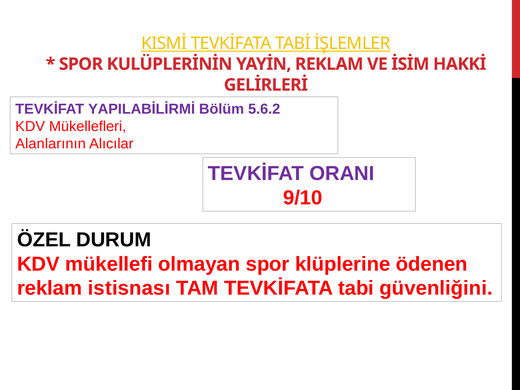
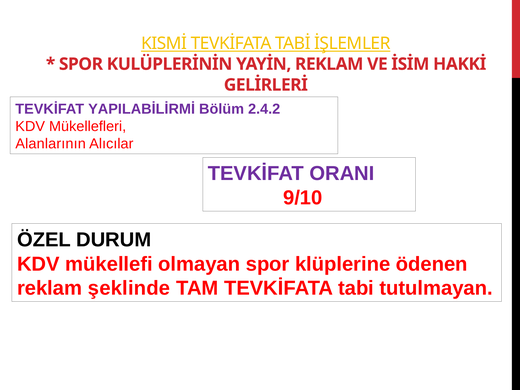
5.6.2: 5.6.2 -> 2.4.2
istisnası: istisnası -> şeklinde
güvenliğini: güvenliğini -> tutulmayan
